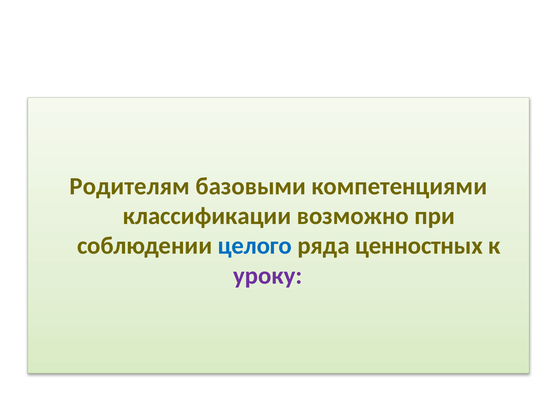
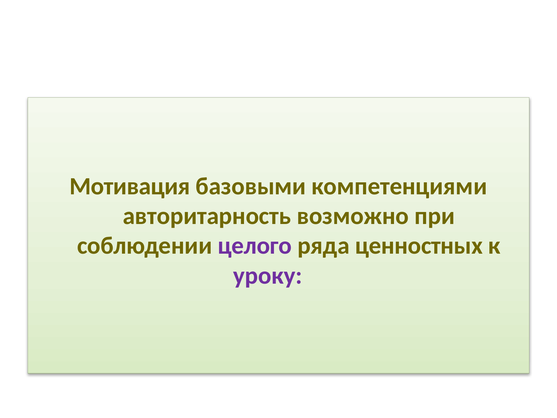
Родителям: Родителям -> Мотивация
классификации: классификации -> авторитарность
целого colour: blue -> purple
